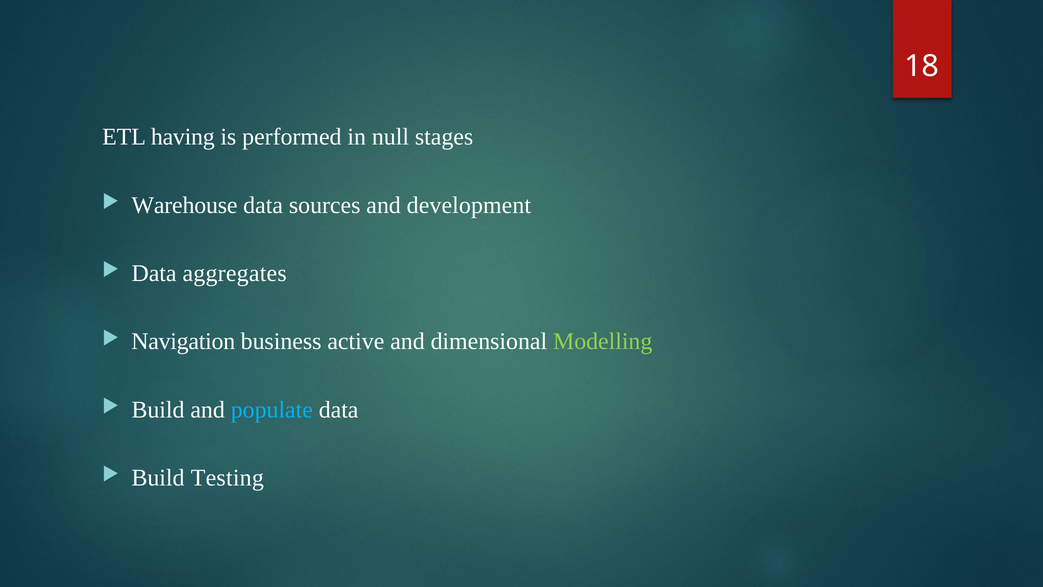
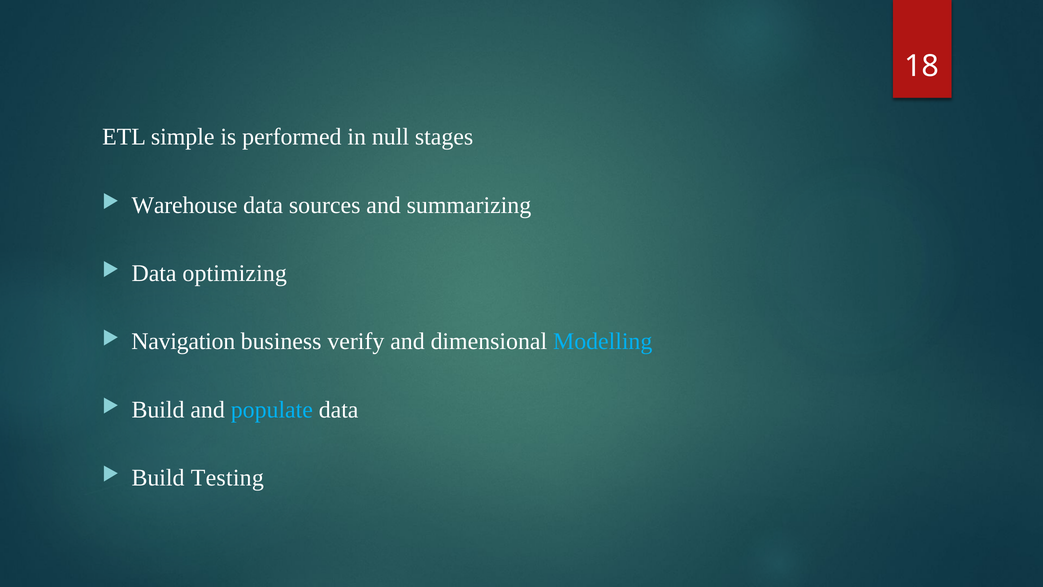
having: having -> simple
development: development -> summarizing
aggregates: aggregates -> optimizing
active: active -> verify
Modelling colour: light green -> light blue
